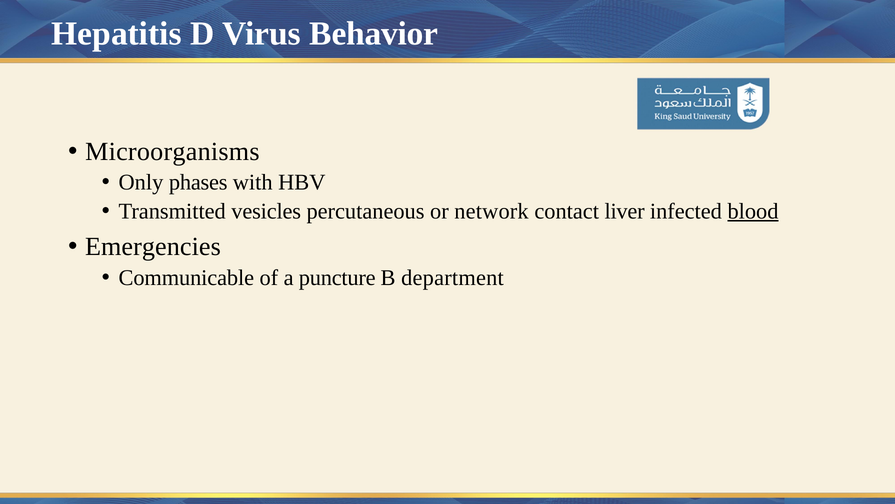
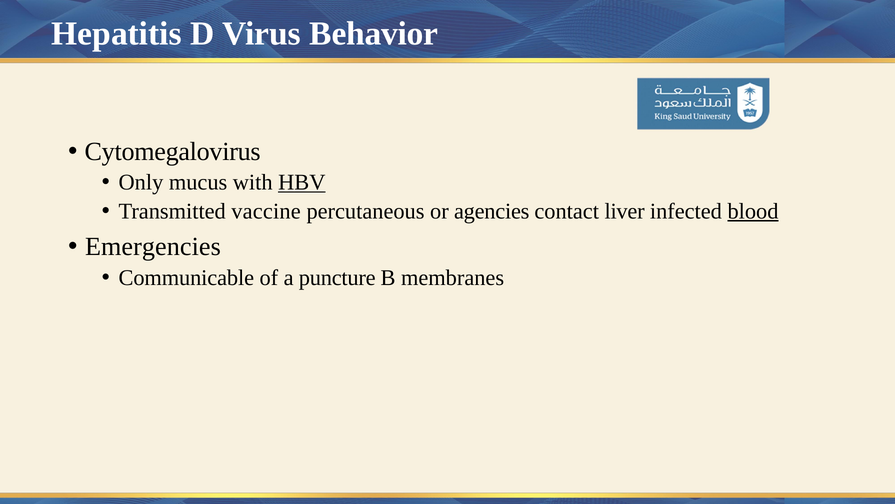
Microorganisms: Microorganisms -> Cytomegalovirus
phases: phases -> mucus
HBV underline: none -> present
vesicles: vesicles -> vaccine
network: network -> agencies
department: department -> membranes
